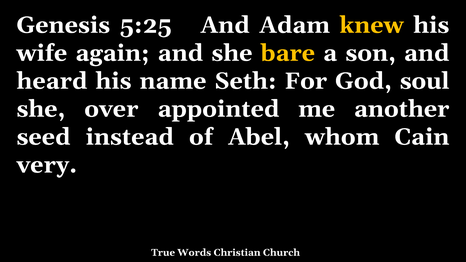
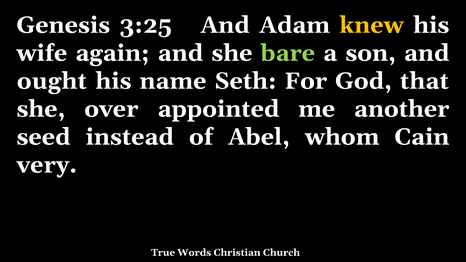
5:25: 5:25 -> 3:25
bare colour: yellow -> light green
heard: heard -> ought
soul: soul -> that
